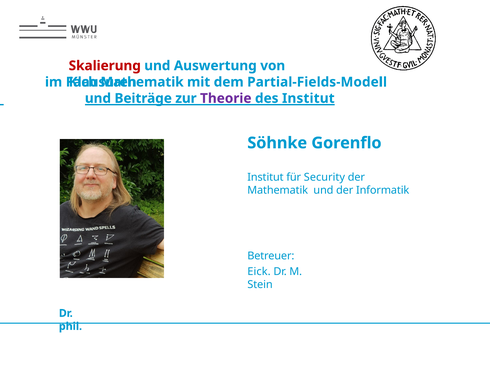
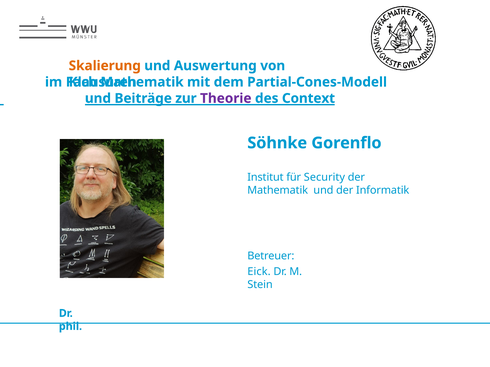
Skalierung colour: red -> orange
Partial-Fields-Modell: Partial-Fields-Modell -> Partial-Cones-Modell
des Institut: Institut -> Context
